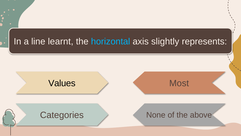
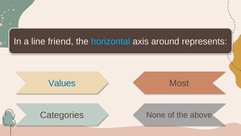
learnt: learnt -> friend
slightly: slightly -> around
Values colour: black -> blue
